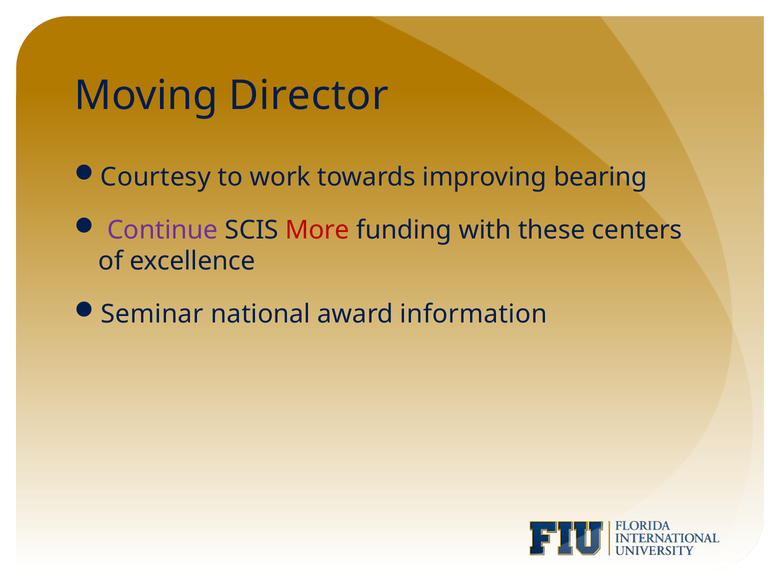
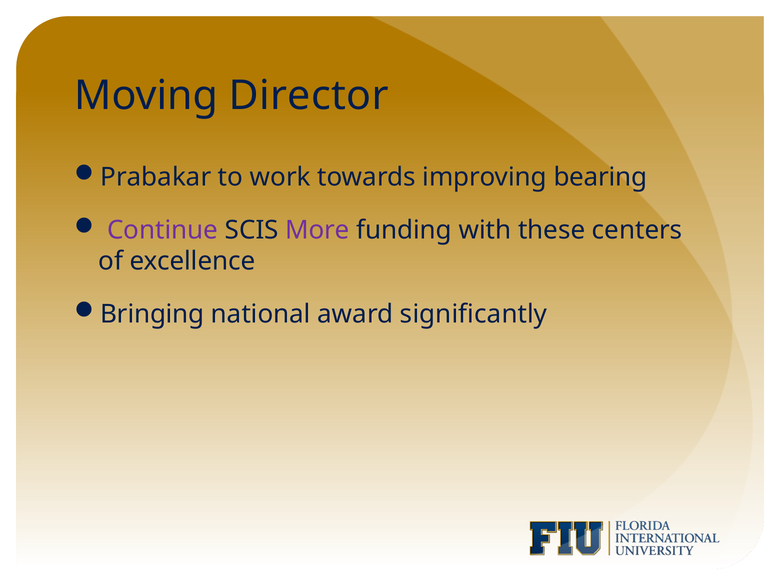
Courtesy: Courtesy -> Prabakar
More colour: red -> purple
Seminar: Seminar -> Bringing
information: information -> significantly
